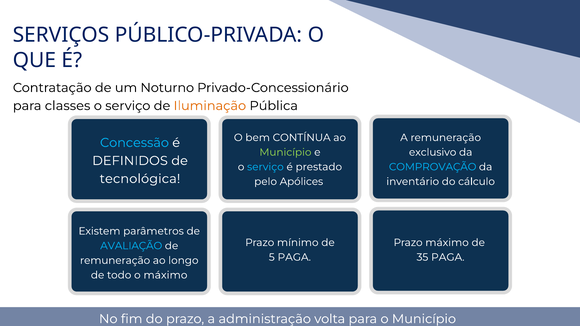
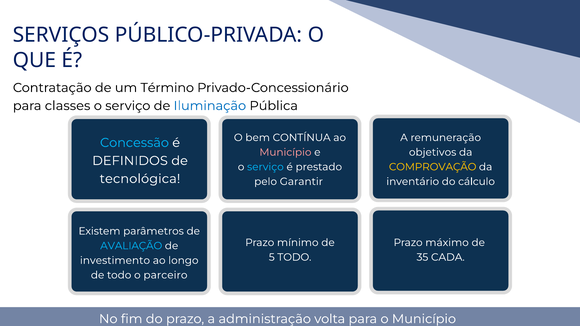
Noturno: Noturno -> Término
Iluminação colour: orange -> blue
Município at (285, 152) colour: light green -> pink
exclusivo: exclusivo -> objetivos
COMPROVAÇÃO colour: light blue -> yellow
Apólices: Apólices -> Garantir
5 PAGA: PAGA -> TODO
35 PAGA: PAGA -> CADA
remuneração at (115, 261): remuneração -> investimento
o máximo: máximo -> parceiro
